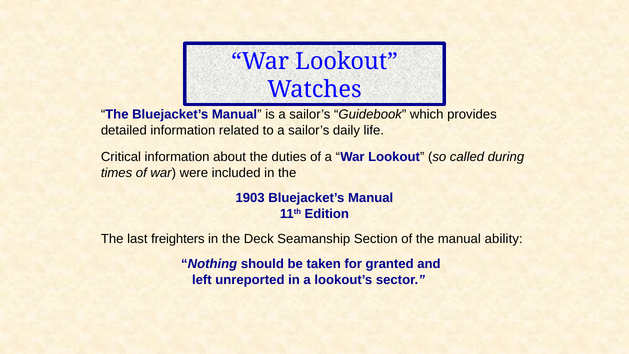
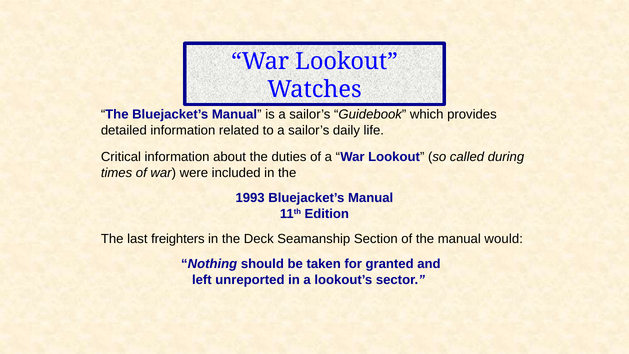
1903: 1903 -> 1993
ability: ability -> would
